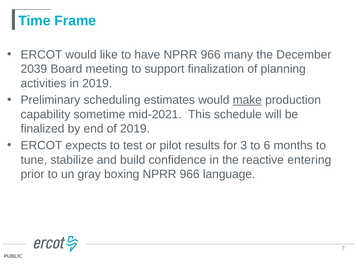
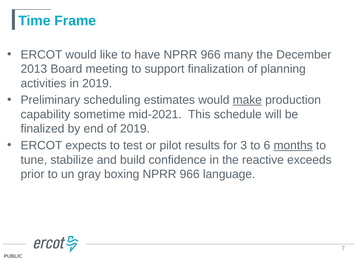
2039: 2039 -> 2013
months underline: none -> present
entering: entering -> exceeds
